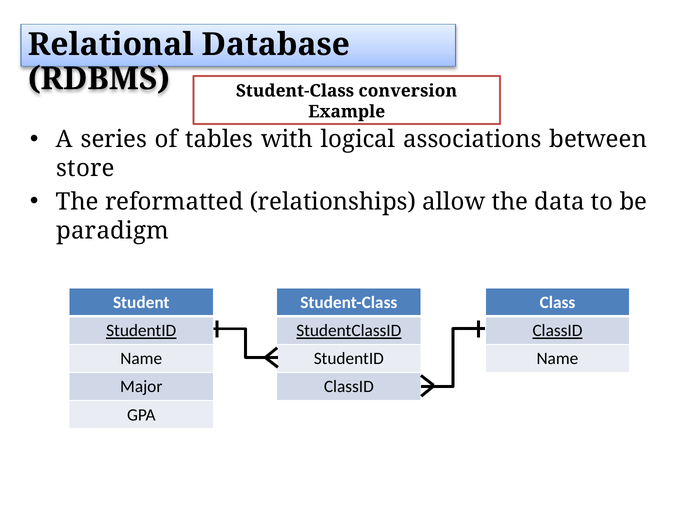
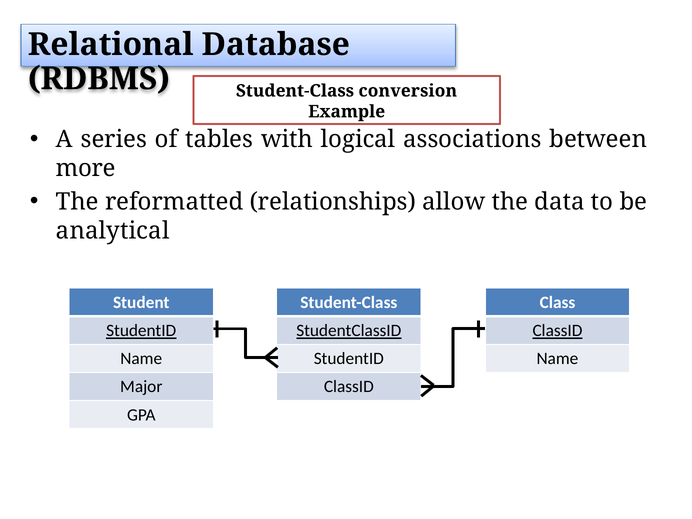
store: store -> more
paradigm: paradigm -> analytical
